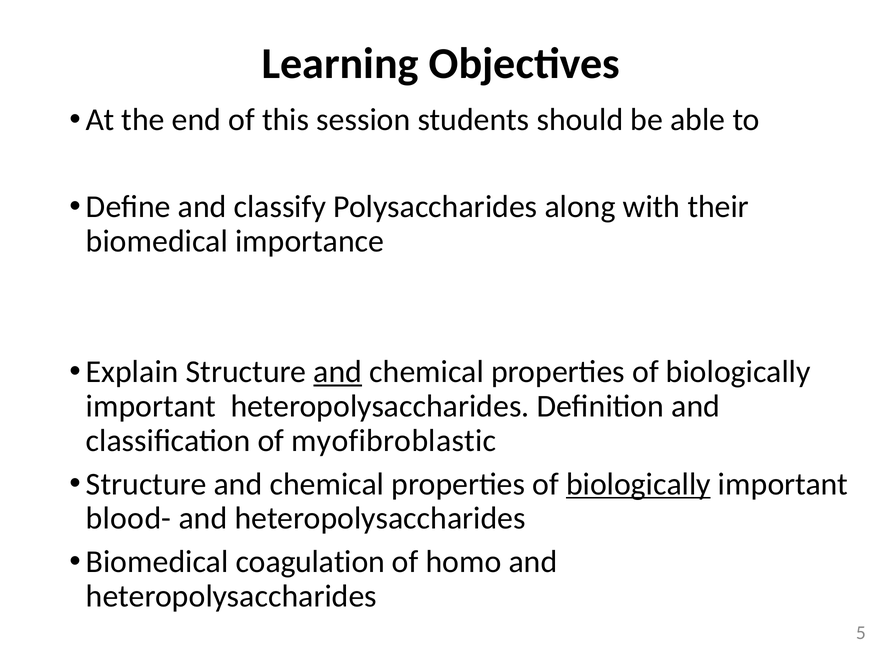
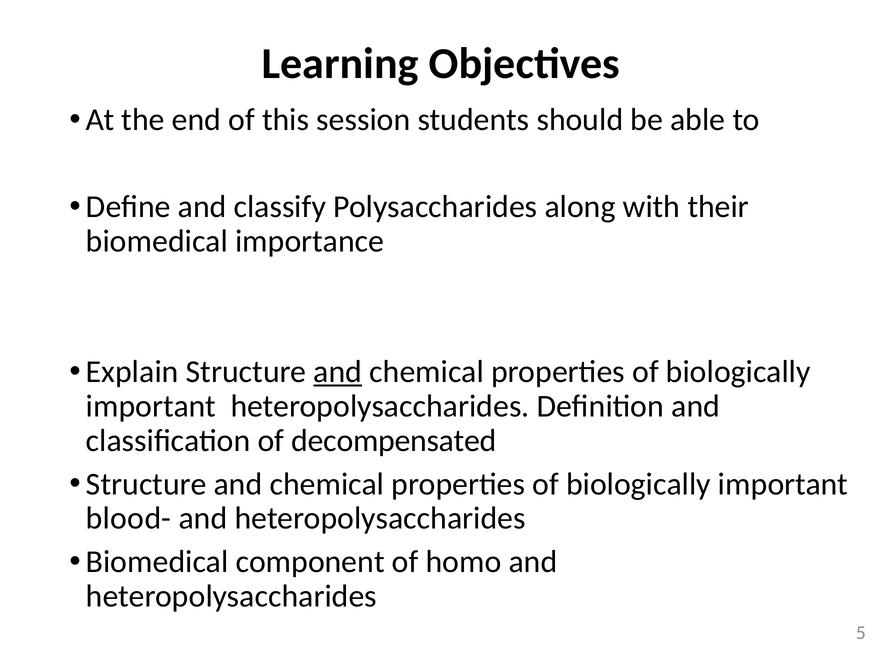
myofibroblastic: myofibroblastic -> decompensated
biologically at (638, 484) underline: present -> none
coagulation: coagulation -> component
